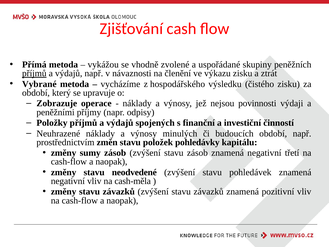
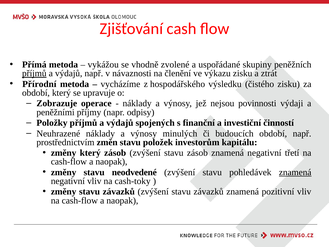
Vybrané: Vybrané -> Přírodní
pohledávky: pohledávky -> investorům
změny sumy: sumy -> který
znamená at (295, 172) underline: none -> present
cash-měla: cash-měla -> cash-toky
